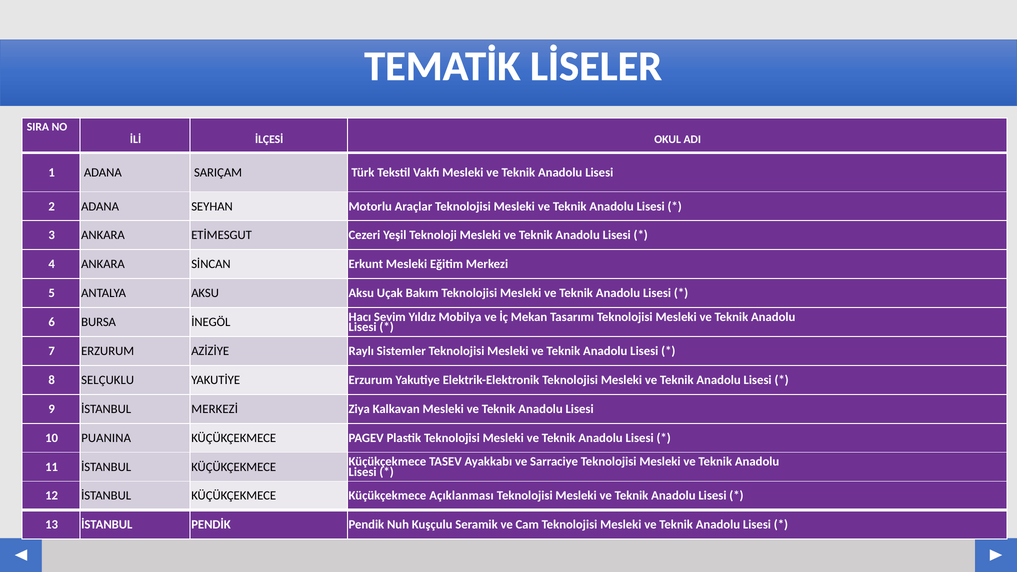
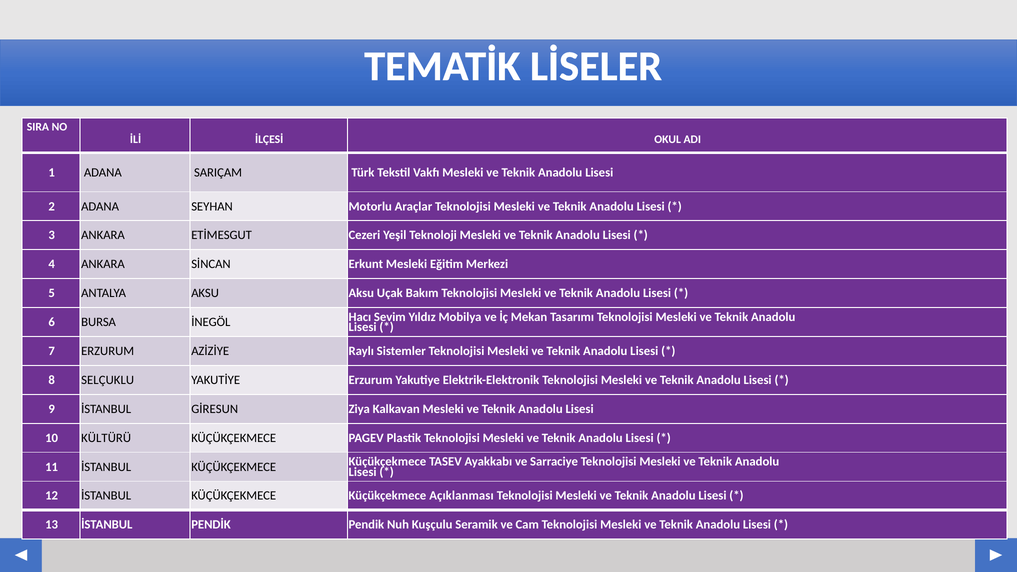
MERKEZİ: MERKEZİ -> GİRESUN
PUANINA: PUANINA -> KÜLTÜRÜ
